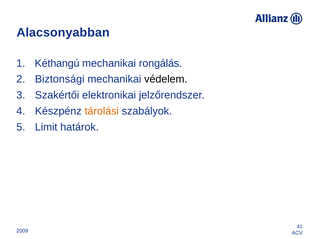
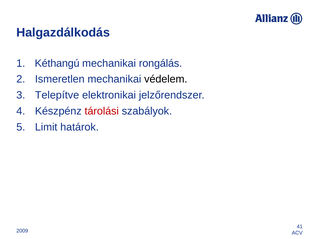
Alacsonyabban: Alacsonyabban -> Halgazdálkodás
Biztonsági: Biztonsági -> Ismeretlen
Szakértői: Szakértői -> Telepítve
tárolási colour: orange -> red
